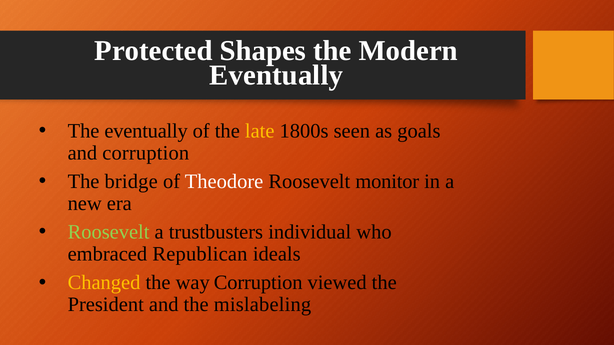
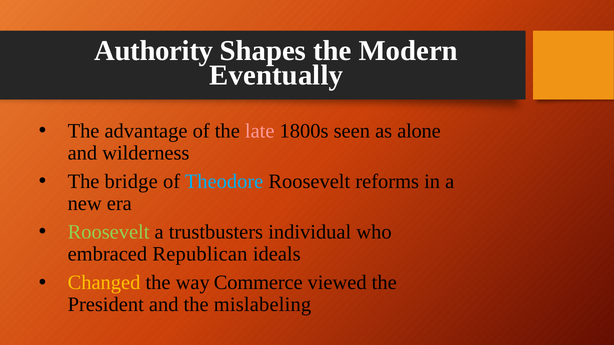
Protected: Protected -> Authority
The eventually: eventually -> advantage
late colour: yellow -> pink
goals: goals -> alone
and corruption: corruption -> wilderness
Theodore colour: white -> light blue
monitor: monitor -> reforms
way Corruption: Corruption -> Commerce
